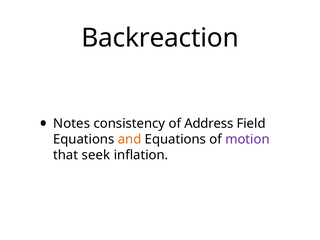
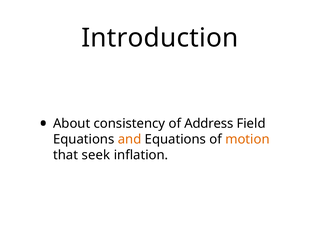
Backreaction: Backreaction -> Introduction
Notes: Notes -> About
motion colour: purple -> orange
